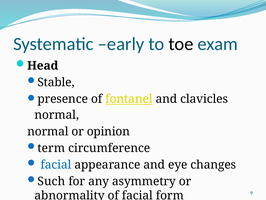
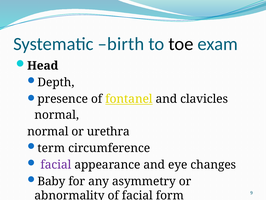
early: early -> birth
Stable: Stable -> Depth
opinion: opinion -> urethra
facial at (56, 164) colour: blue -> purple
Such: Such -> Baby
